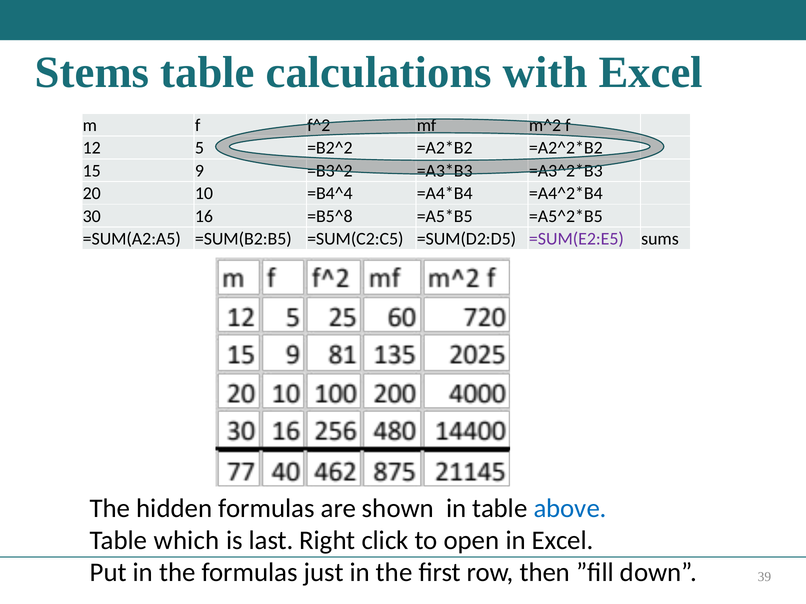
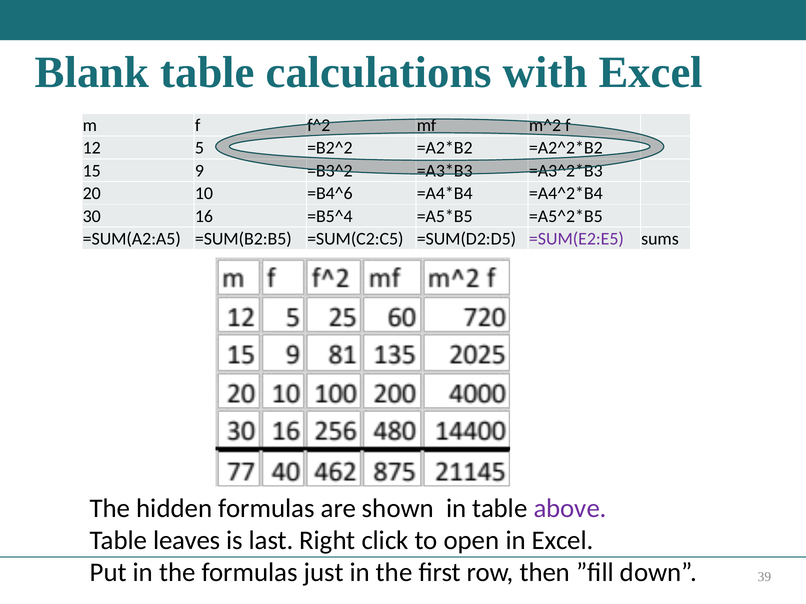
Stems: Stems -> Blank
=B4^4: =B4^4 -> =B4^6
=B5^8: =B5^8 -> =B5^4
above colour: blue -> purple
which: which -> leaves
